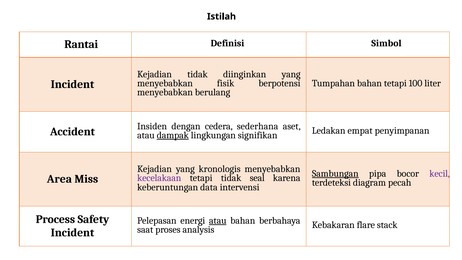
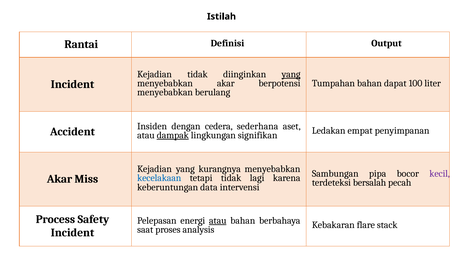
Simbol: Simbol -> Output
yang at (291, 74) underline: none -> present
menyebabkan fisik: fisik -> akar
bahan tetapi: tetapi -> dapat
kronologis: kronologis -> kurangnya
Sambungan underline: present -> none
kecelakaan colour: purple -> blue
seal: seal -> lagi
Area at (59, 179): Area -> Akar
diagram: diagram -> bersalah
